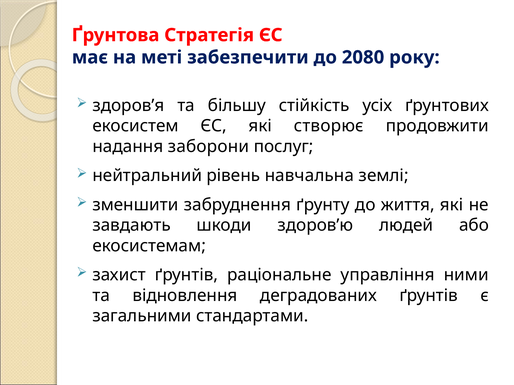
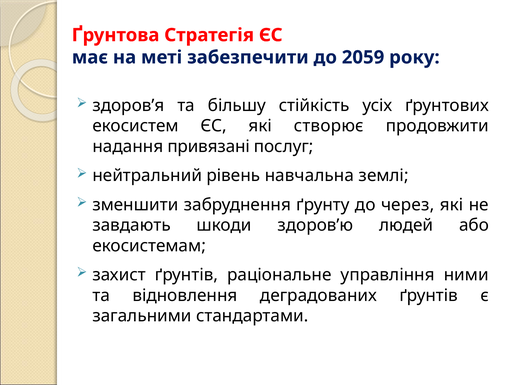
2080: 2080 -> 2059
заборони: заборони -> привязані
життя: життя -> через
